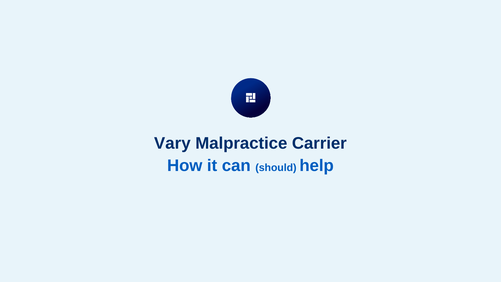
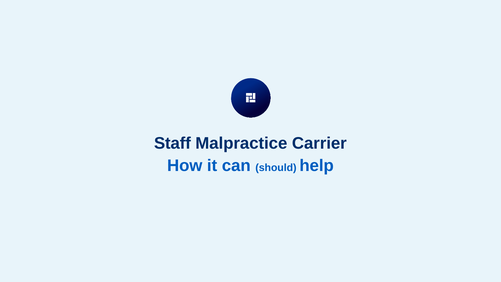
Vary: Vary -> Staff
